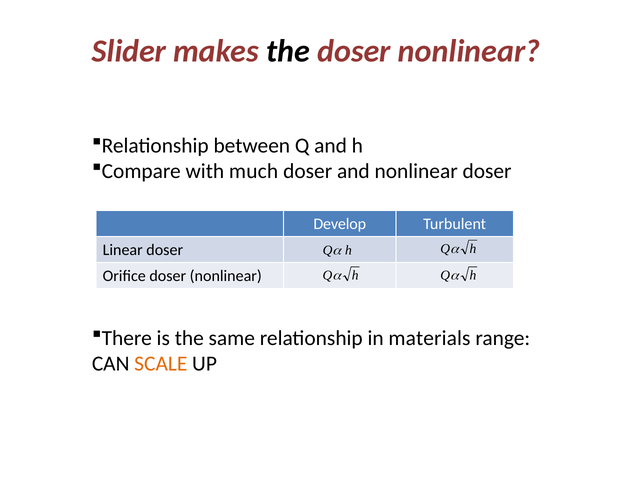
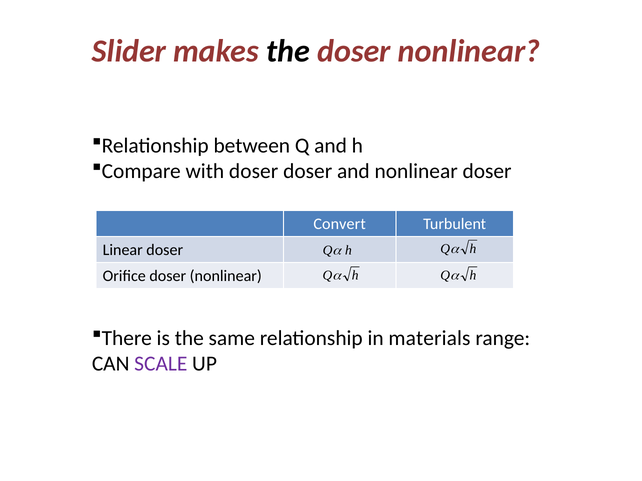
with much: much -> doser
Develop: Develop -> Convert
SCALE colour: orange -> purple
